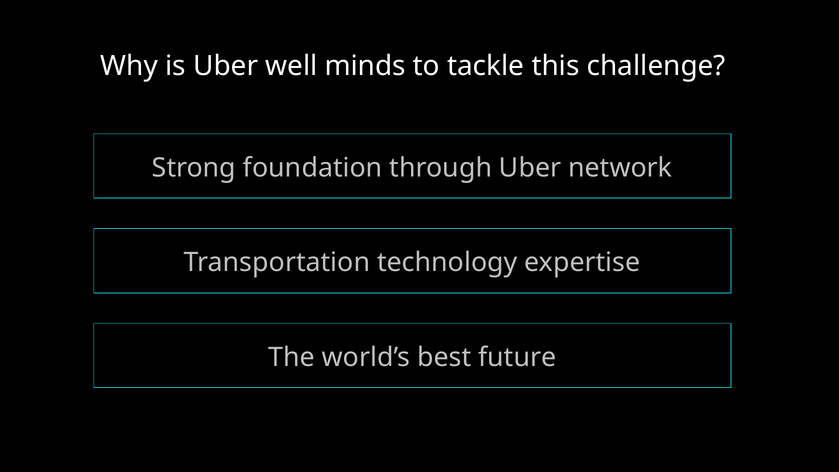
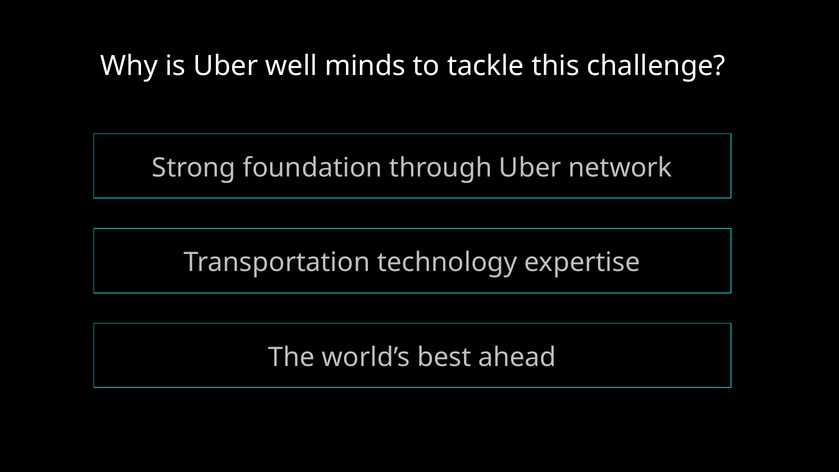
future: future -> ahead
